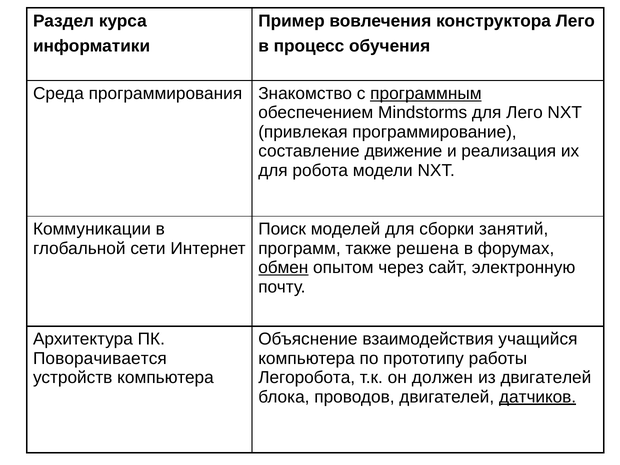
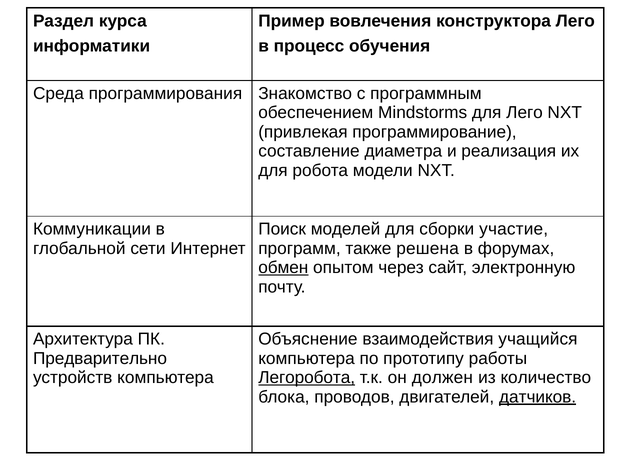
программным underline: present -> none
движение: движение -> диаметра
занятий: занятий -> участие
Поворачивается: Поворачивается -> Предварительно
Легоробота underline: none -> present
из двигателей: двигателей -> количество
